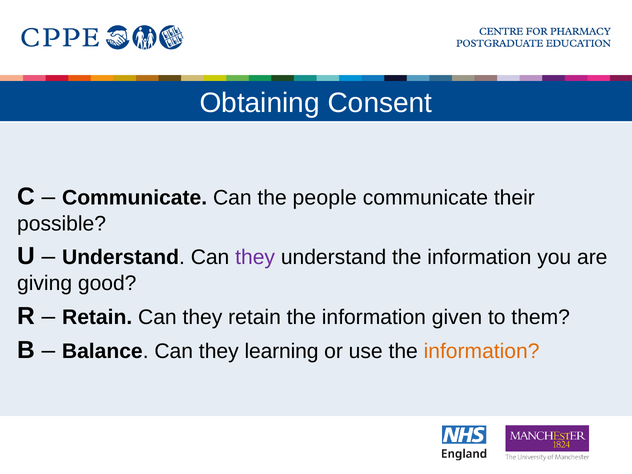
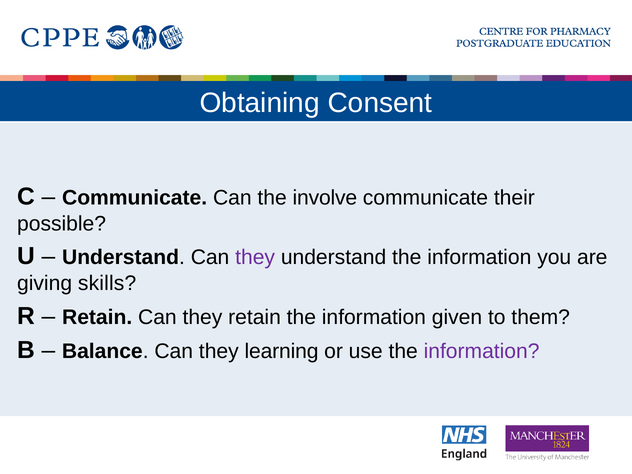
people: people -> involve
good: good -> skills
information at (482, 352) colour: orange -> purple
